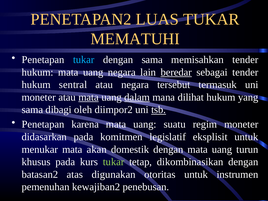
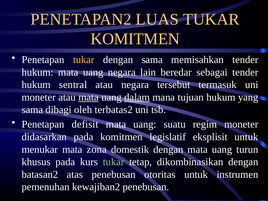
MEMATUHI at (135, 39): MEMATUHI -> KOMITMEN
tukar at (84, 60) colour: light blue -> yellow
beredar underline: present -> none
dilihat: dilihat -> tujuan
diimpor2: diimpor2 -> terbatas2
tsb underline: present -> none
karena: karena -> defisit
akan: akan -> zona
atas digunakan: digunakan -> penebusan
